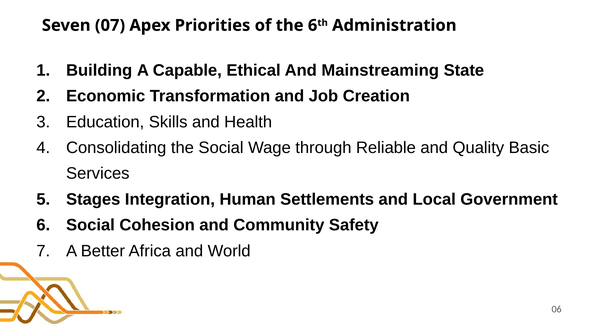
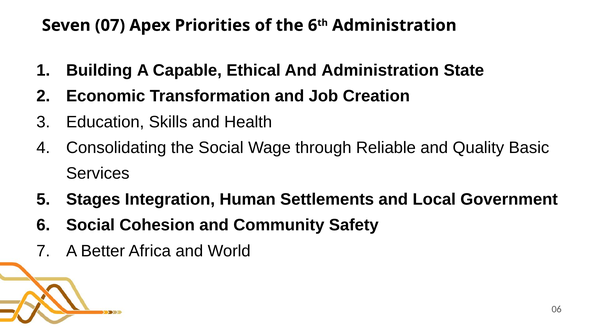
And Mainstreaming: Mainstreaming -> Administration
